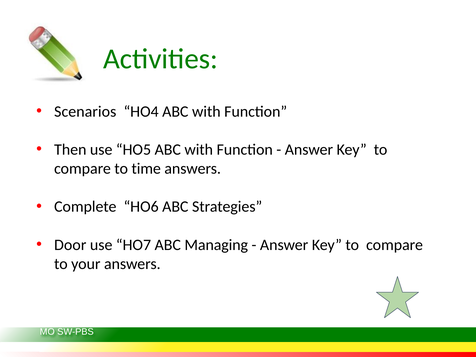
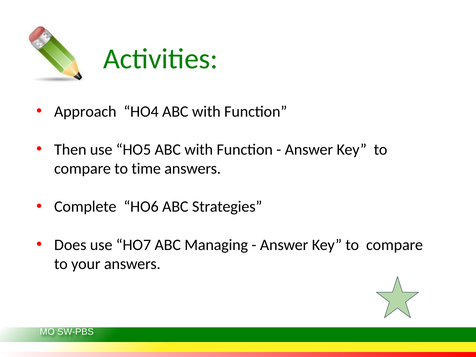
Scenarios: Scenarios -> Approach
Door: Door -> Does
